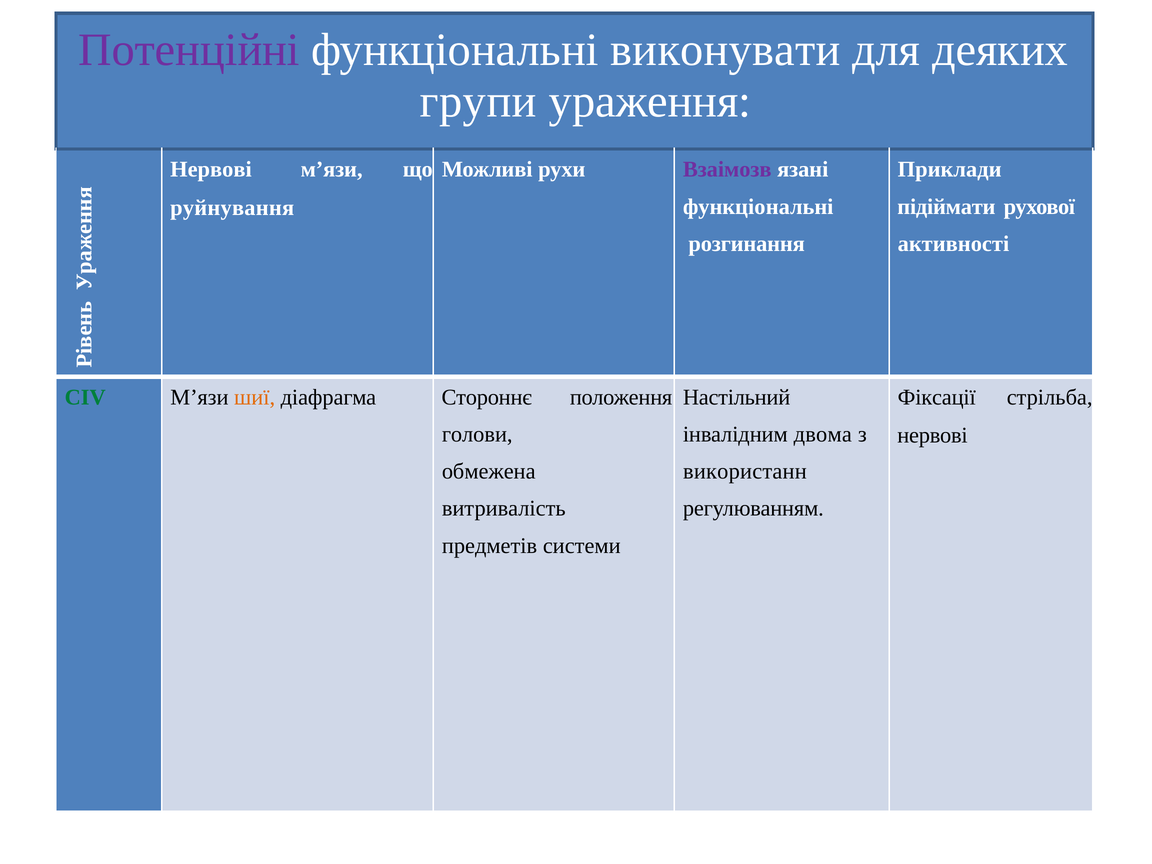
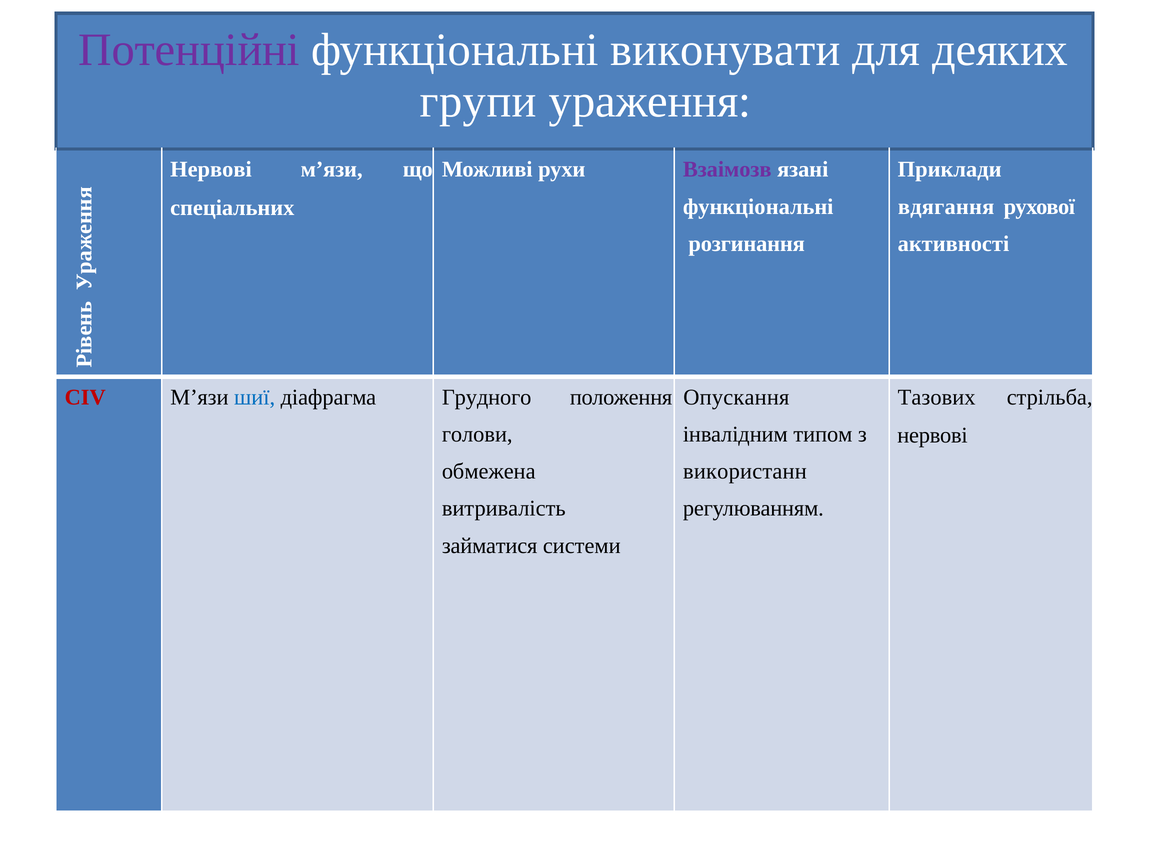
підіймати: підіймати -> вдягання
руйнування: руйнування -> спеціальних
CIV colour: green -> red
шиї colour: orange -> blue
Стороннє: Стороннє -> Грудного
Настільний: Настільний -> Опускання
Фіксації: Фіксації -> Тазових
двома: двома -> типом
предметів: предметів -> займатися
